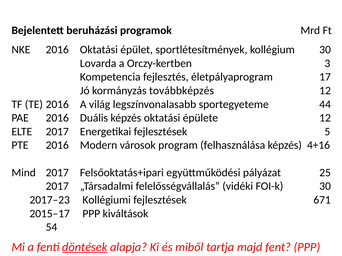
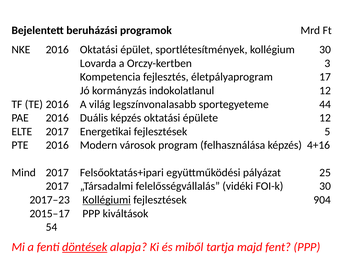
továbbképzés: továbbképzés -> indokolatlanul
Kollégiumi underline: none -> present
671: 671 -> 904
